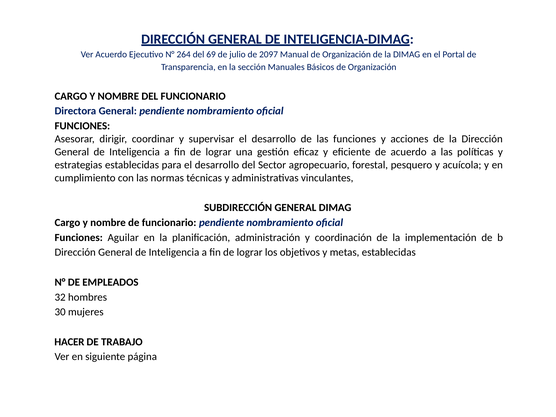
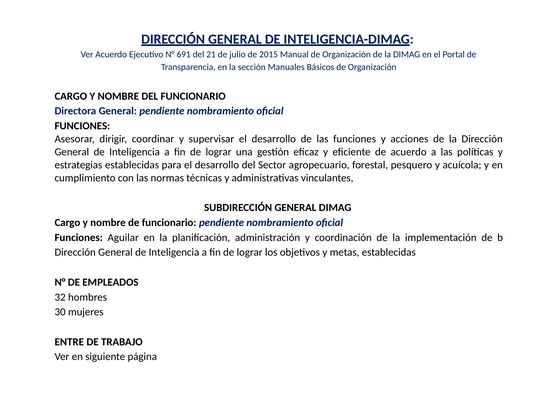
264: 264 -> 691
69: 69 -> 21
2097: 2097 -> 2015
HACER: HACER -> ENTRE
